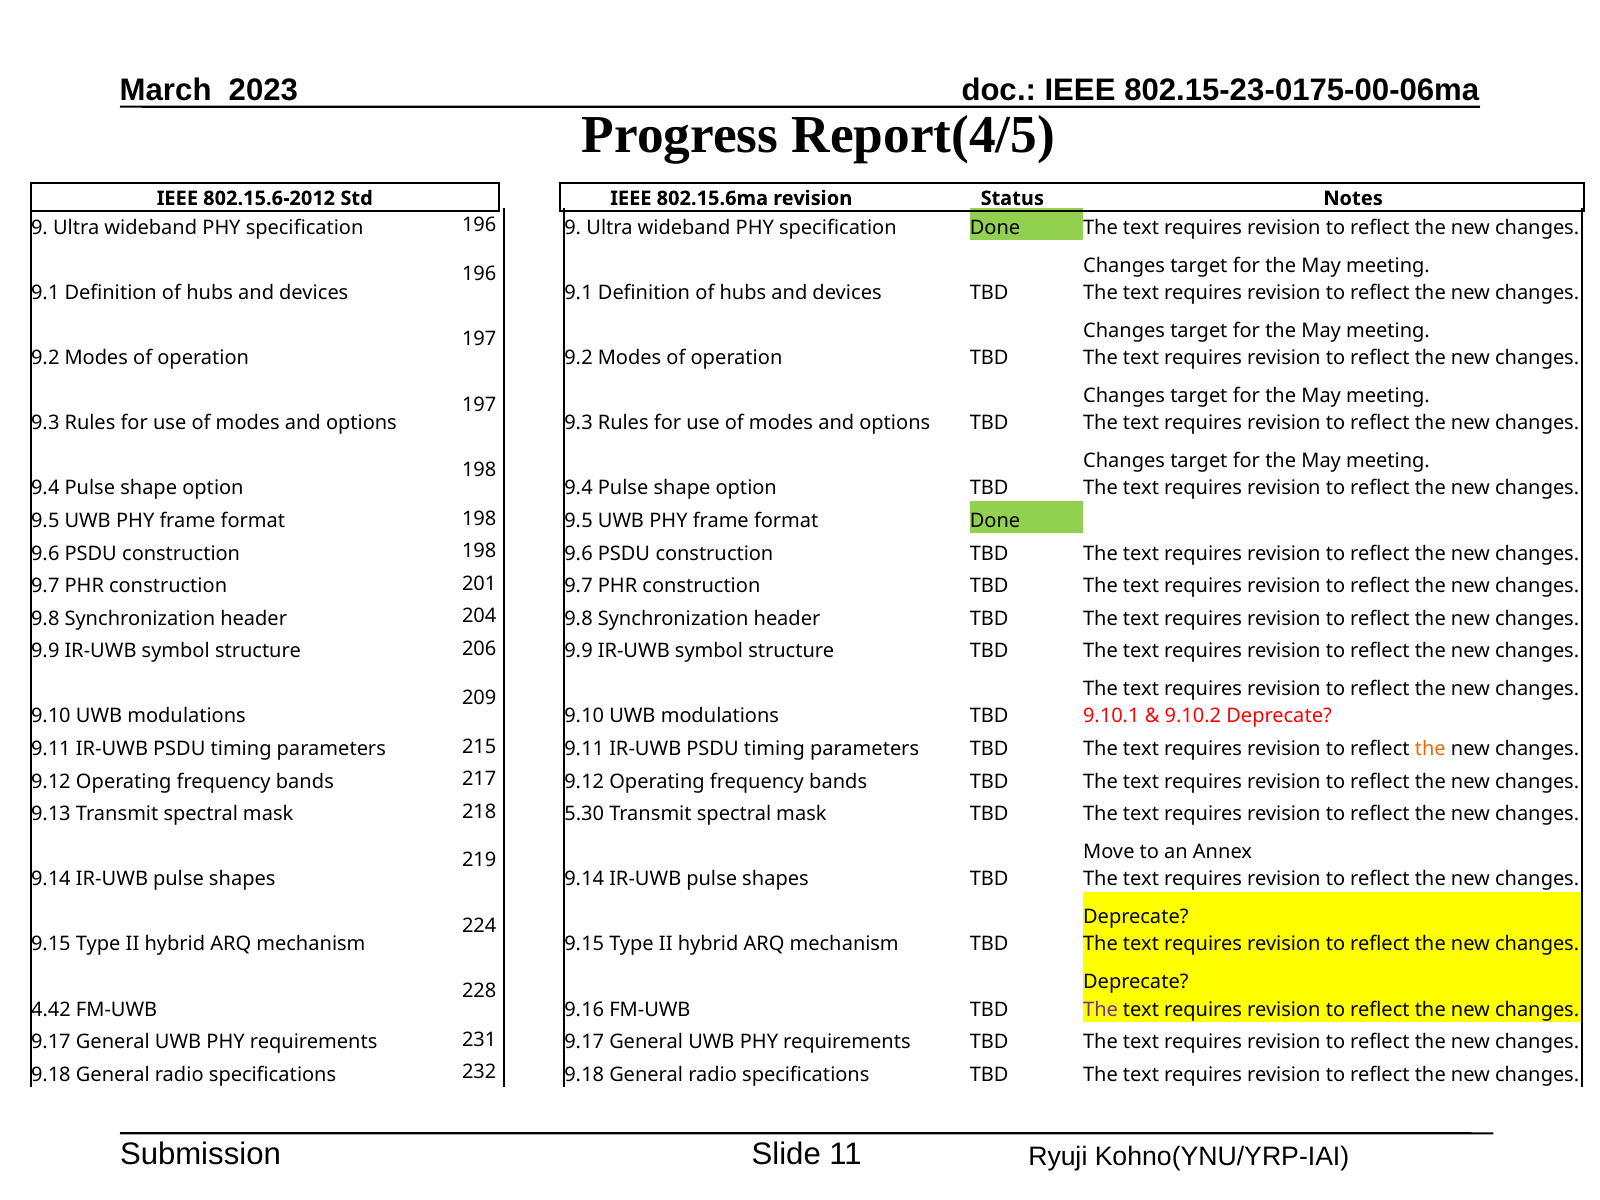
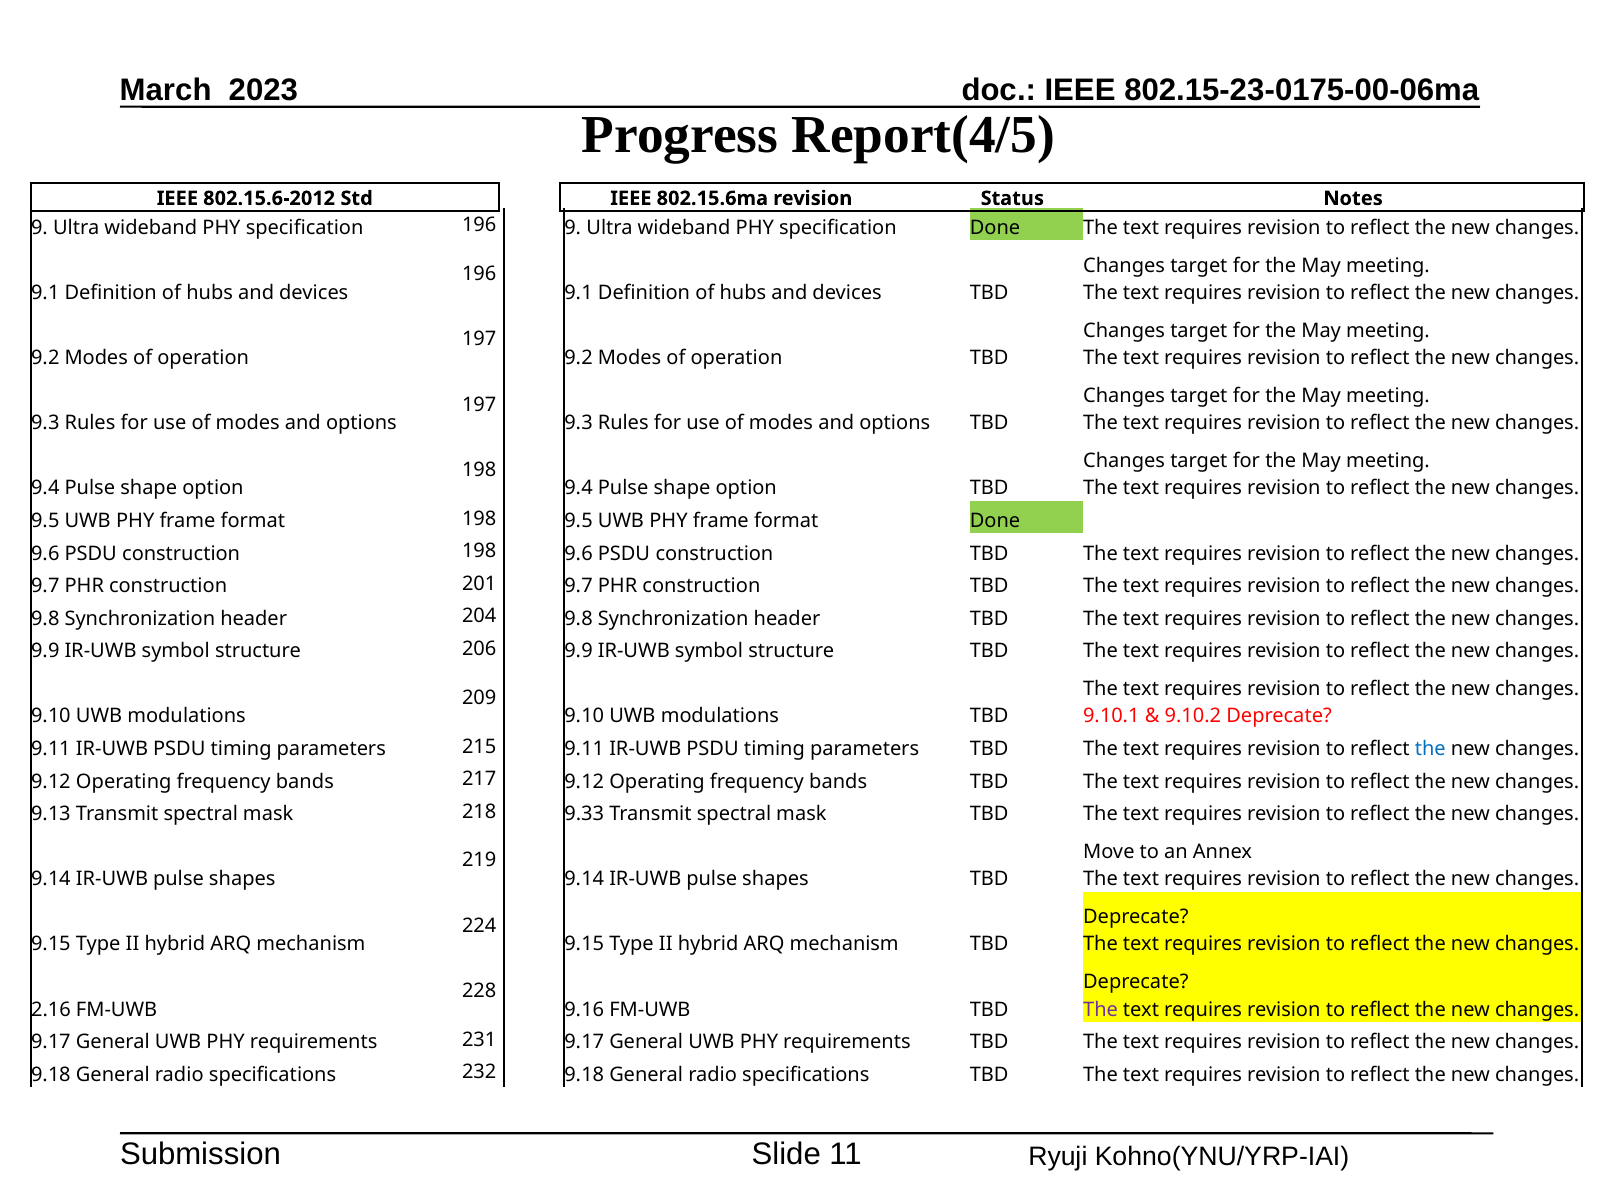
the at (1430, 749) colour: orange -> blue
5.30: 5.30 -> 9.33
4.42: 4.42 -> 2.16
